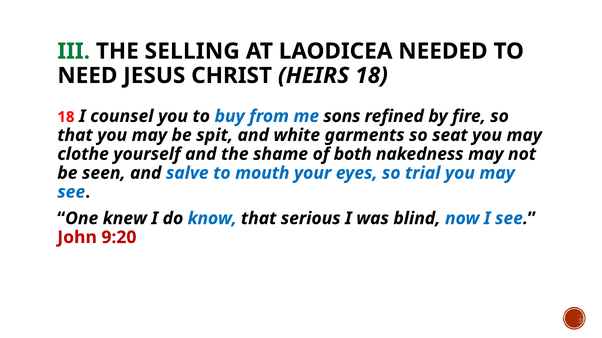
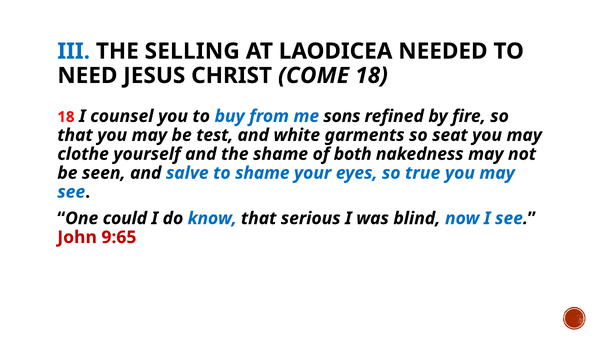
III colour: green -> blue
HEIRS: HEIRS -> COME
spit: spit -> test
to mouth: mouth -> shame
trial: trial -> true
knew: knew -> could
9:20: 9:20 -> 9:65
